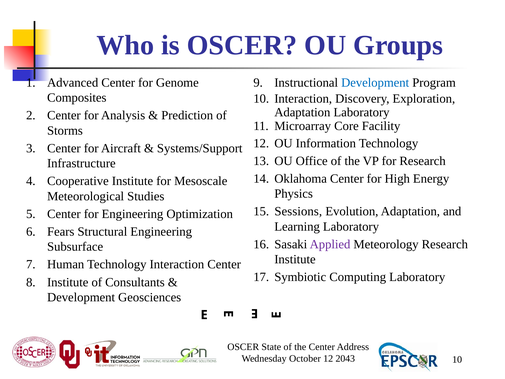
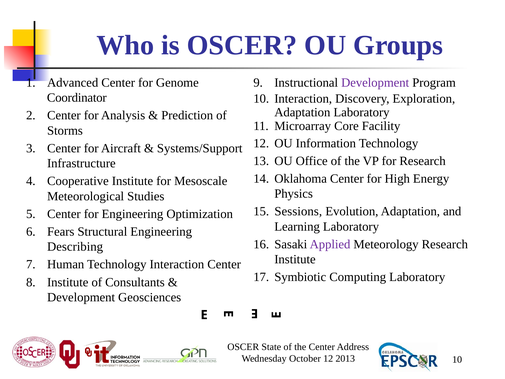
Development at (375, 83) colour: blue -> purple
Composites: Composites -> Coordinator
Subsurface: Subsurface -> Describing
2043: 2043 -> 2013
